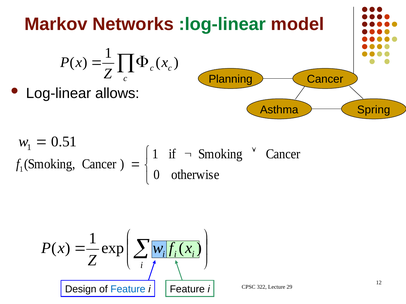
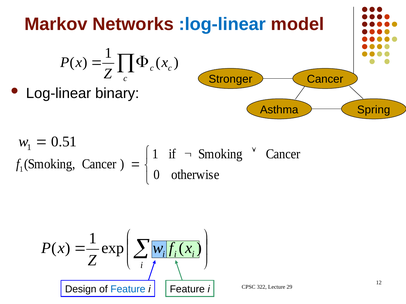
:log-linear colour: green -> blue
Planning: Planning -> Stronger
allows: allows -> binary
